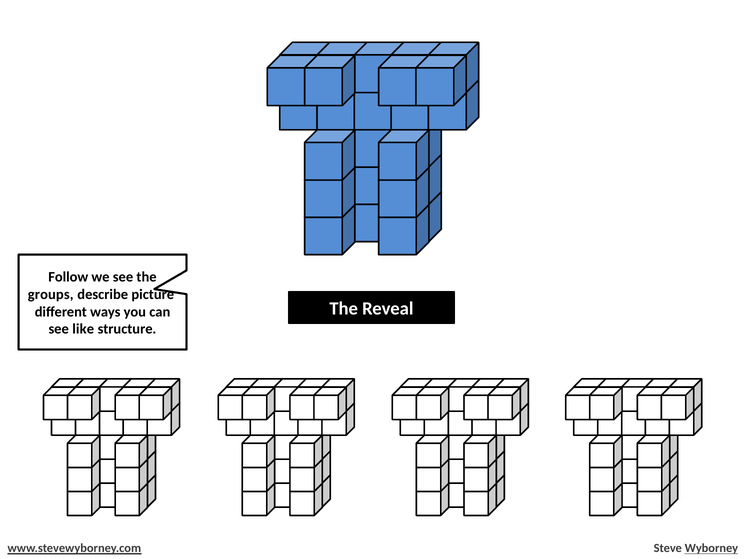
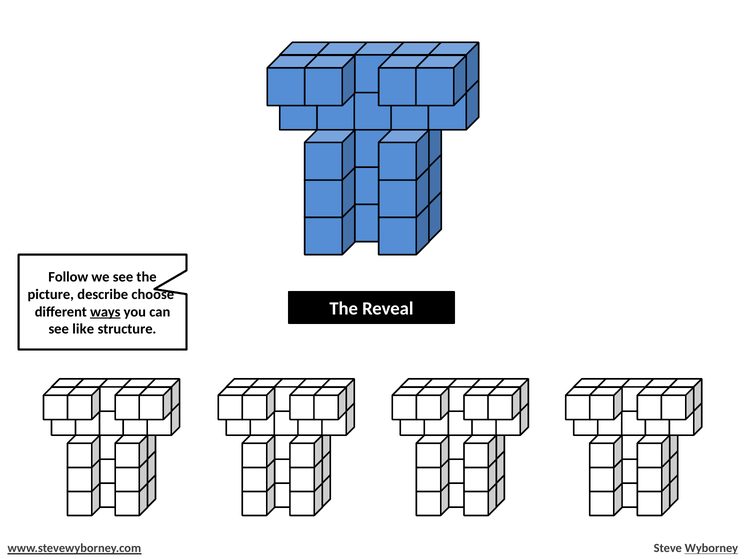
groups: groups -> picture
picture: picture -> choose
ways underline: none -> present
